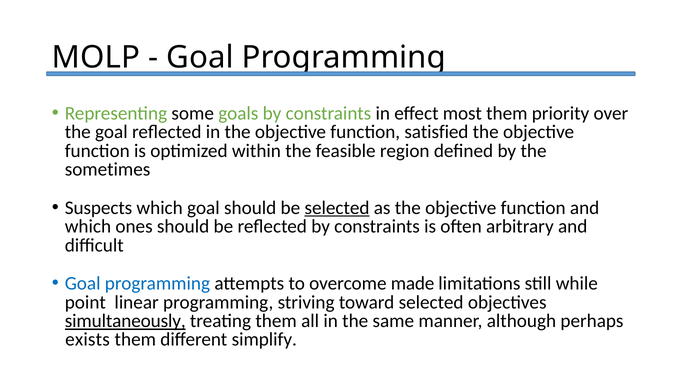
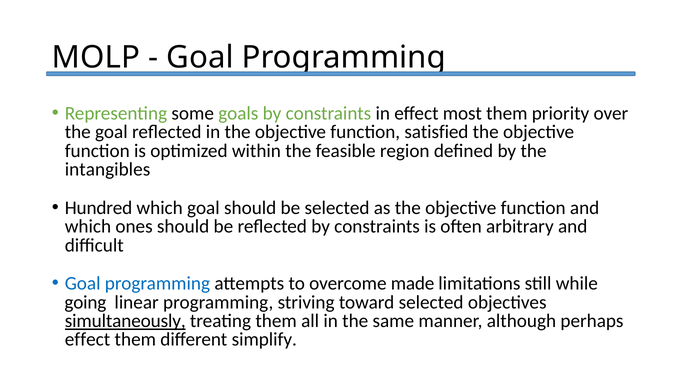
sometimes: sometimes -> intangibles
Suspects: Suspects -> Hundred
selected at (337, 208) underline: present -> none
point: point -> going
exists at (87, 339): exists -> effect
